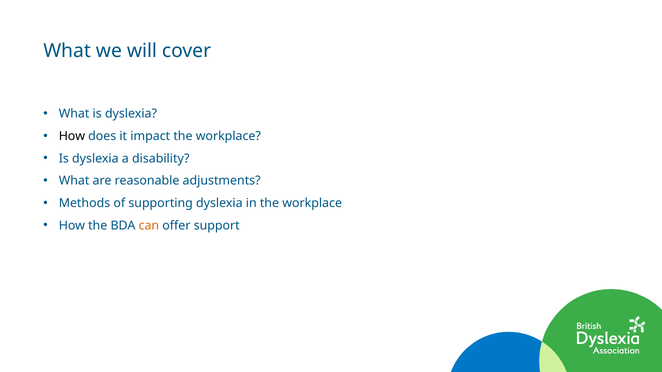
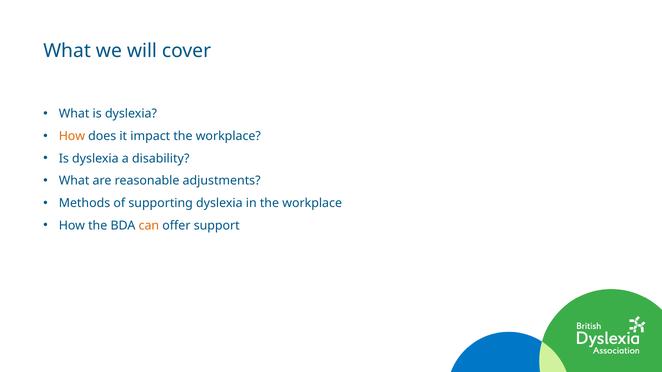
How at (72, 136) colour: black -> orange
